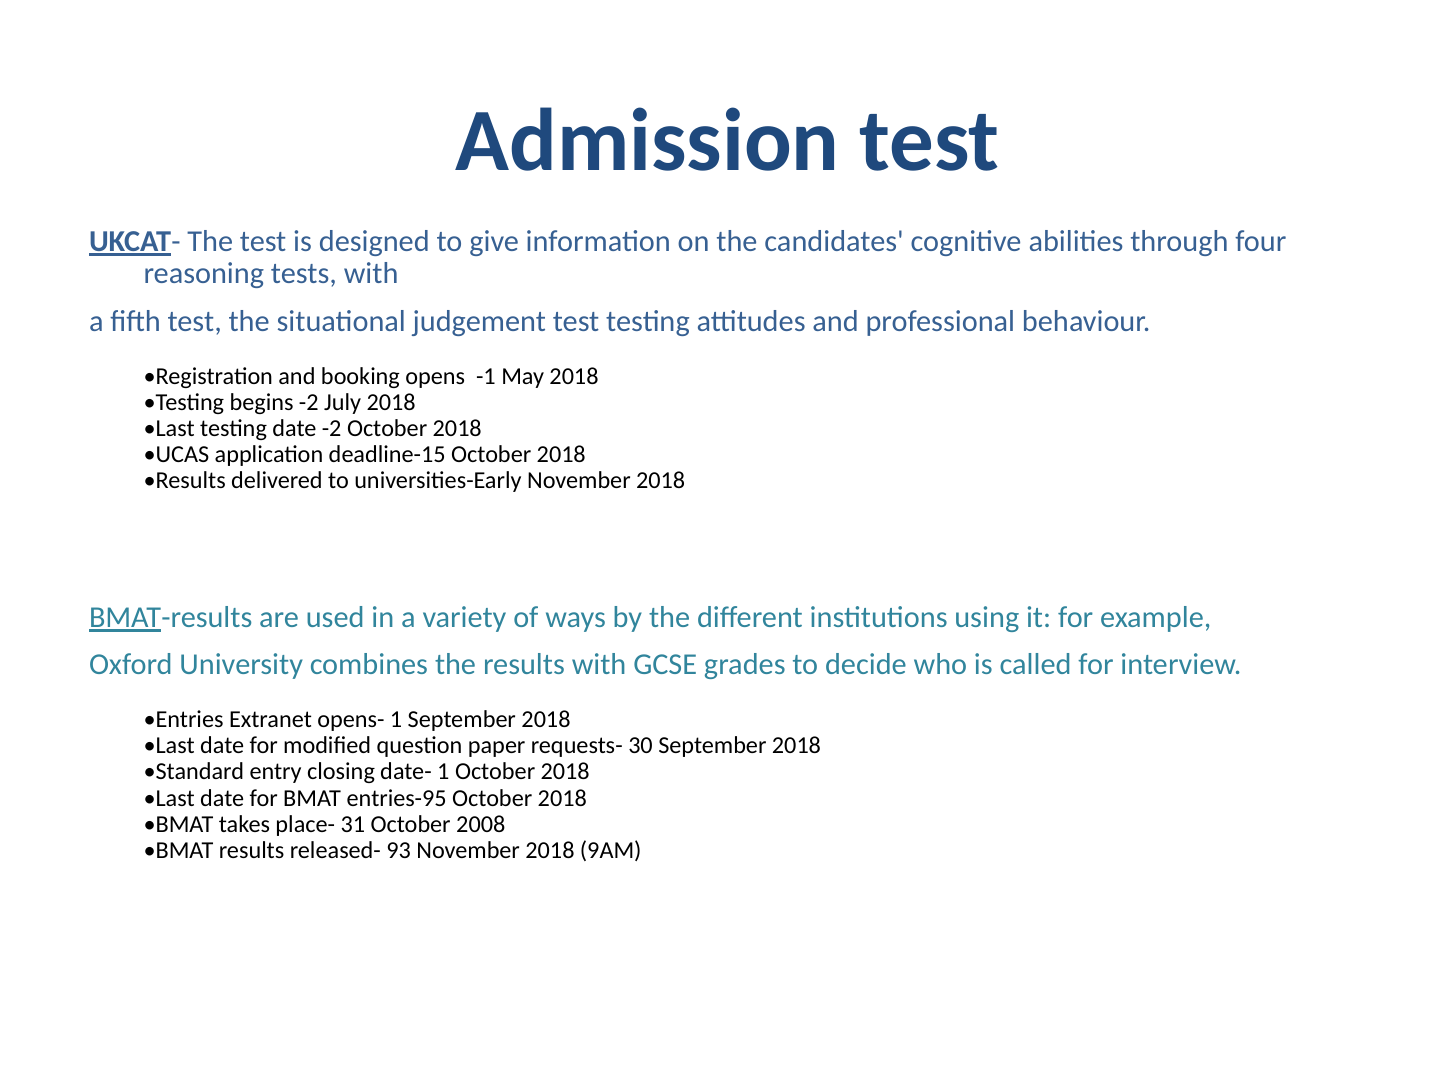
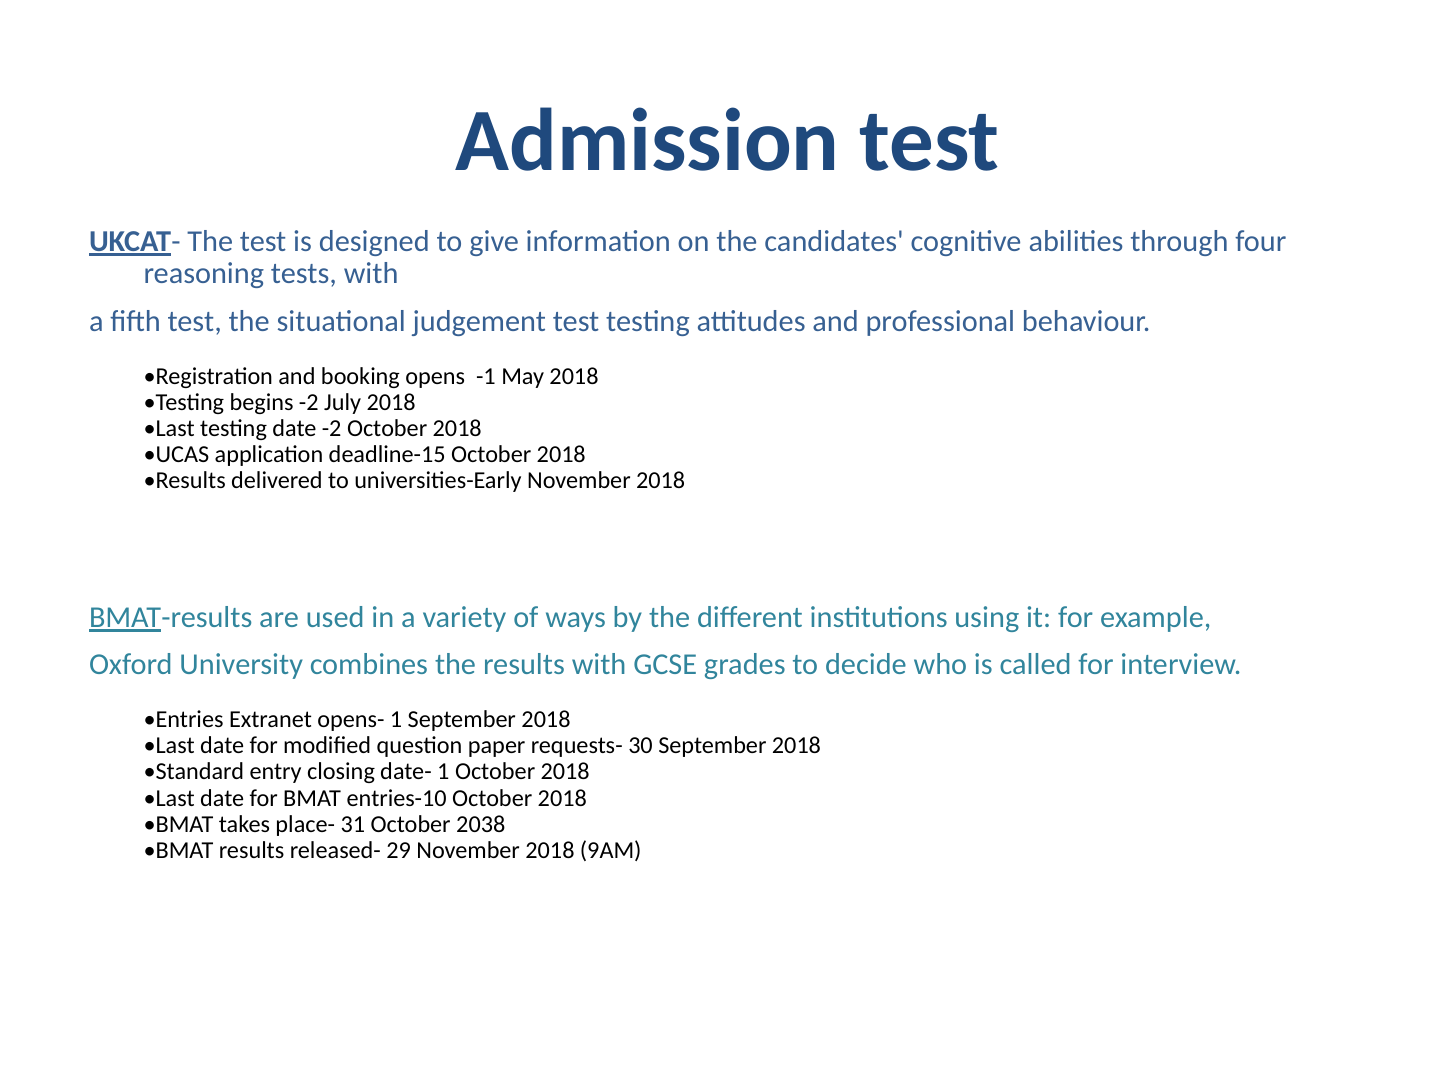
entries-95: entries-95 -> entries-10
2008: 2008 -> 2038
93: 93 -> 29
